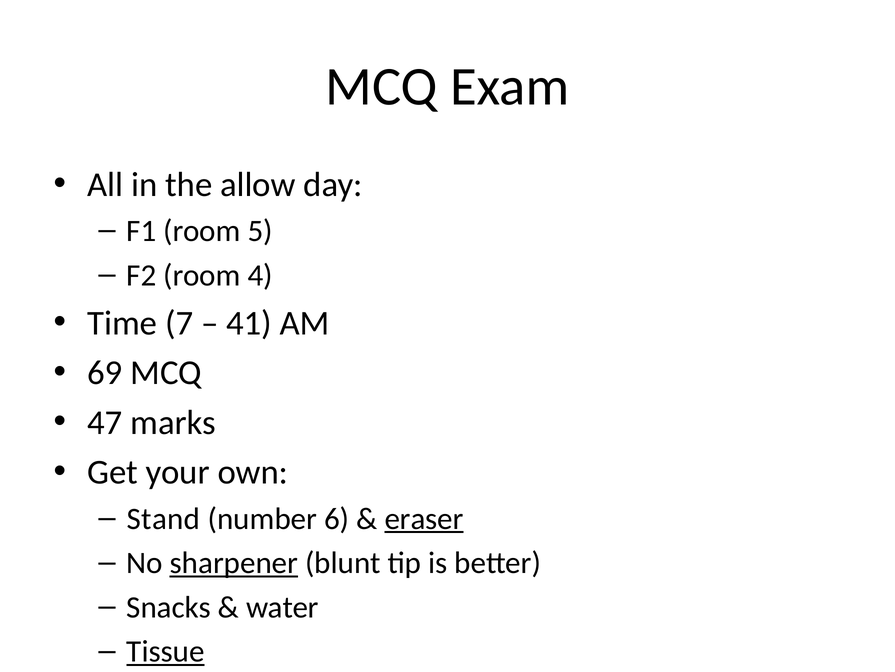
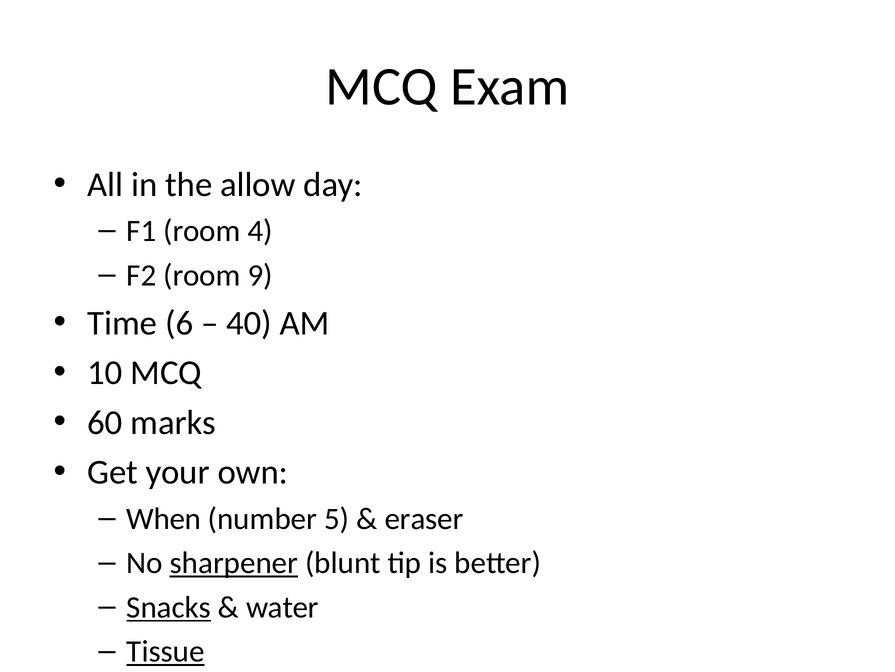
5: 5 -> 4
4: 4 -> 9
7: 7 -> 6
41: 41 -> 40
69: 69 -> 10
47: 47 -> 60
Stand: Stand -> When
6: 6 -> 5
eraser underline: present -> none
Snacks underline: none -> present
